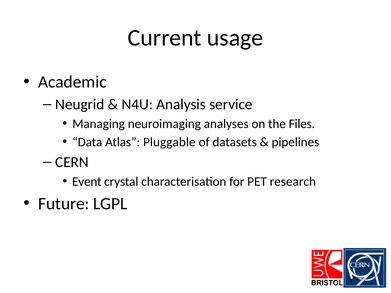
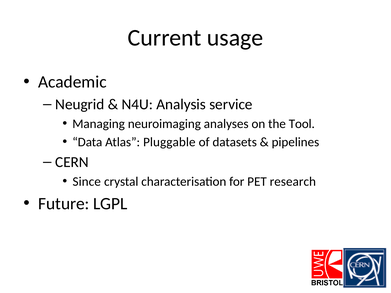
Files: Files -> Tool
Event: Event -> Since
